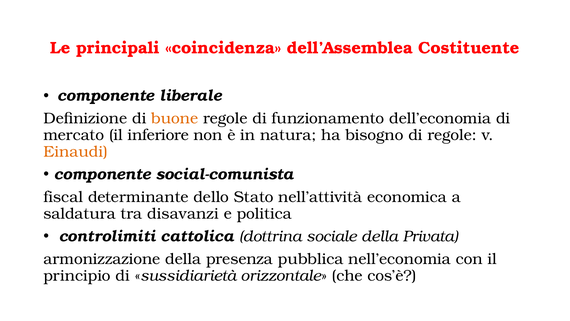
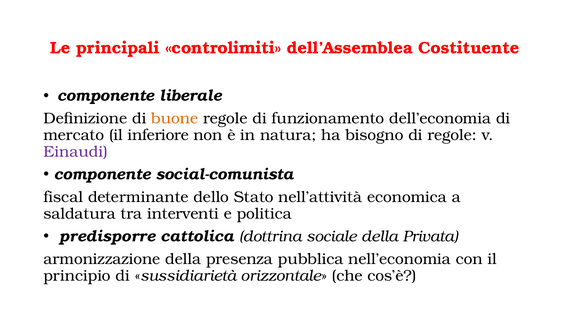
coincidenza: coincidenza -> controlimiti
Einaudi colour: orange -> purple
disavanzi: disavanzi -> interventi
controlimiti: controlimiti -> predisporre
